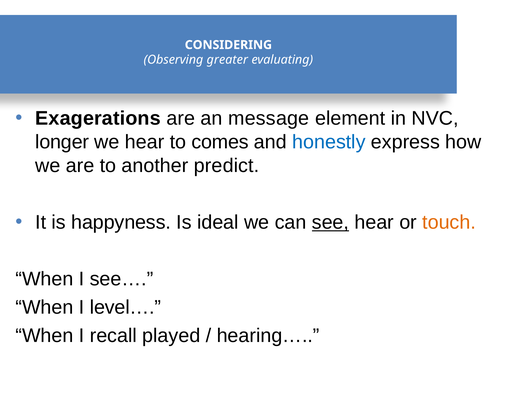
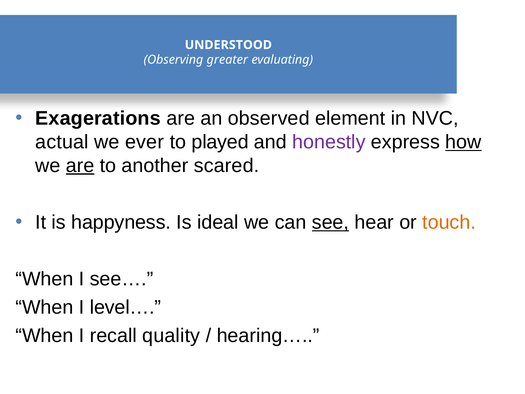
CONSIDERING: CONSIDERING -> UNDERSTOOD
message: message -> observed
longer: longer -> actual
we hear: hear -> ever
comes: comes -> played
honestly colour: blue -> purple
how underline: none -> present
are at (80, 166) underline: none -> present
predict: predict -> scared
played: played -> quality
